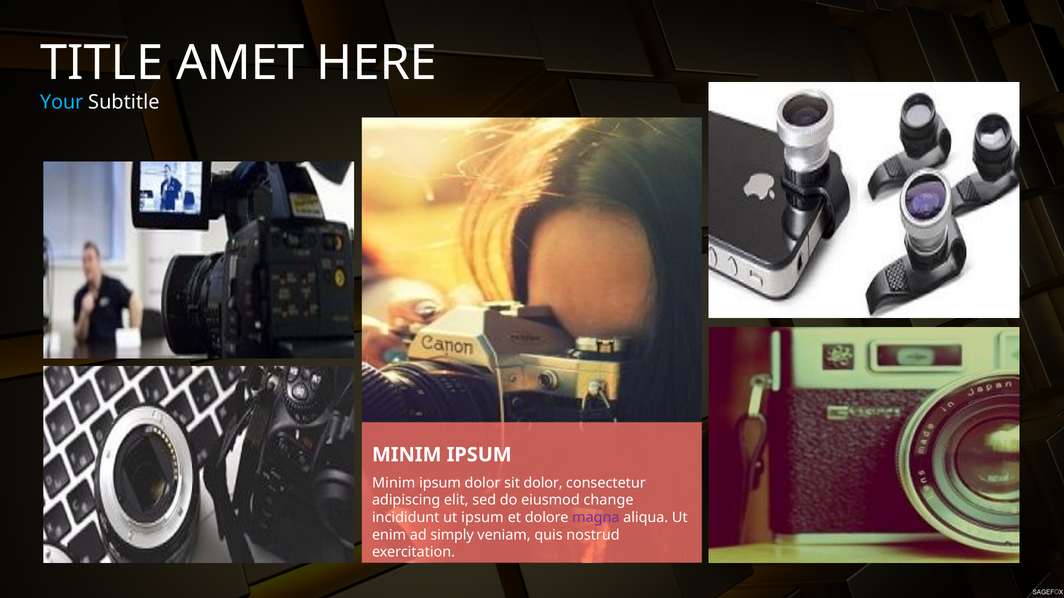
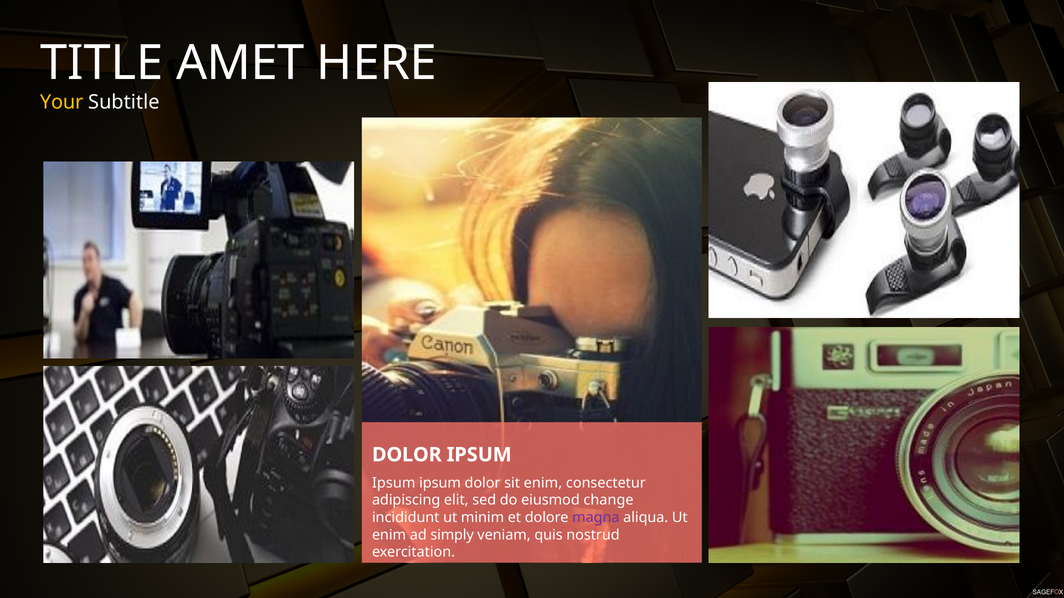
Your colour: light blue -> yellow
MINIM at (407, 455): MINIM -> DOLOR
Minim at (394, 483): Minim -> Ipsum
sit dolor: dolor -> enim
ut ipsum: ipsum -> minim
